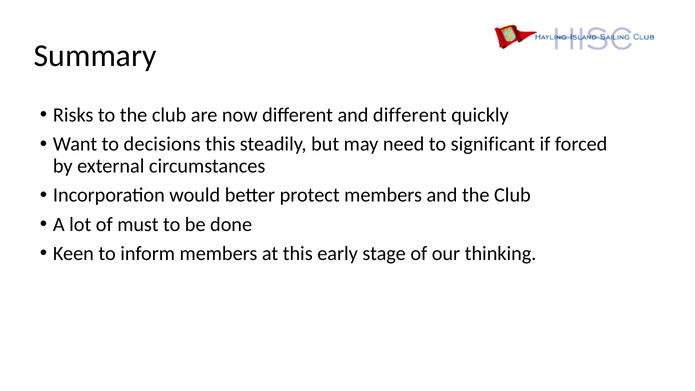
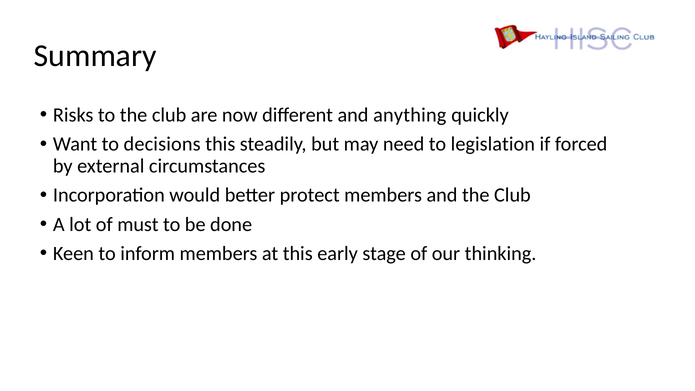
and different: different -> anything
significant: significant -> legislation
